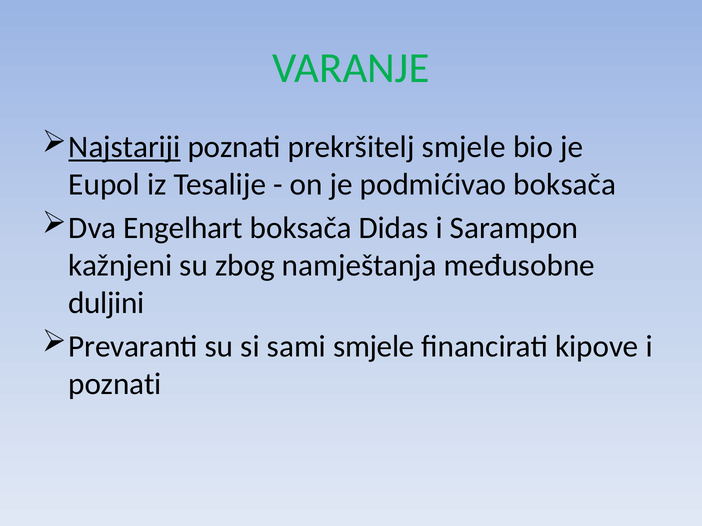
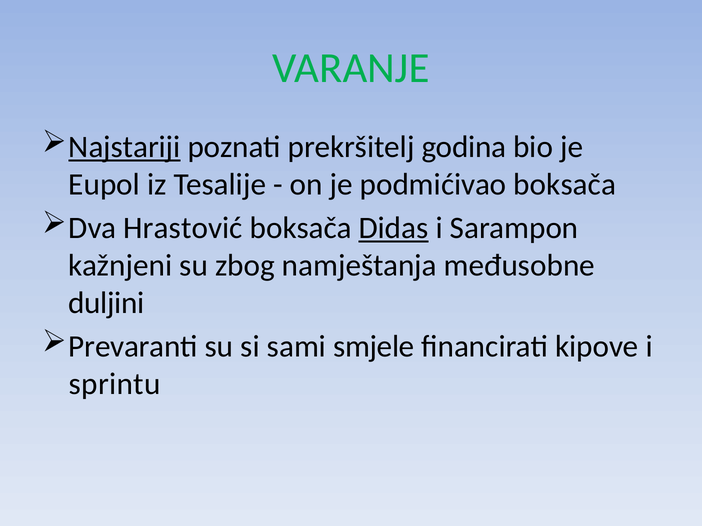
prekršitelj smjele: smjele -> godina
Engelhart: Engelhart -> Hrastović
Didas underline: none -> present
poznati at (115, 384): poznati -> sprintu
